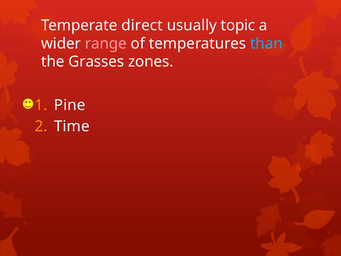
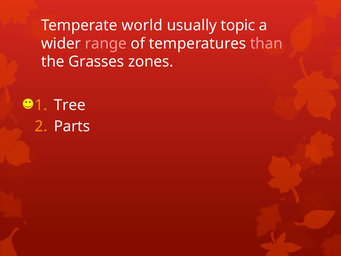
direct: direct -> world
than colour: light blue -> pink
Pine: Pine -> Tree
Time: Time -> Parts
